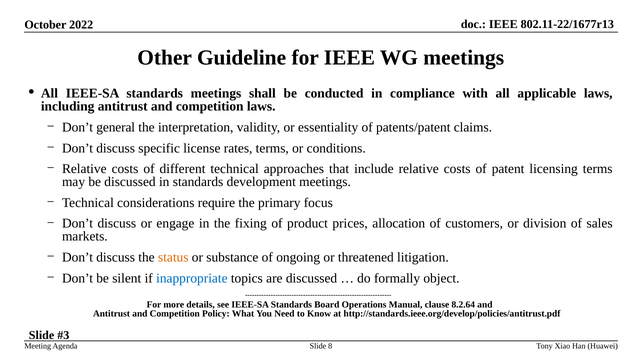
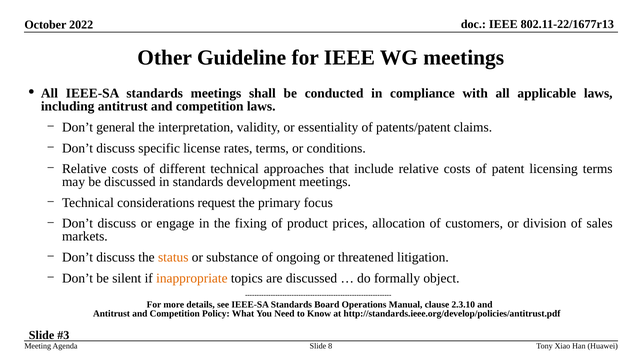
require: require -> request
inappropriate colour: blue -> orange
8.2.64: 8.2.64 -> 2.3.10
